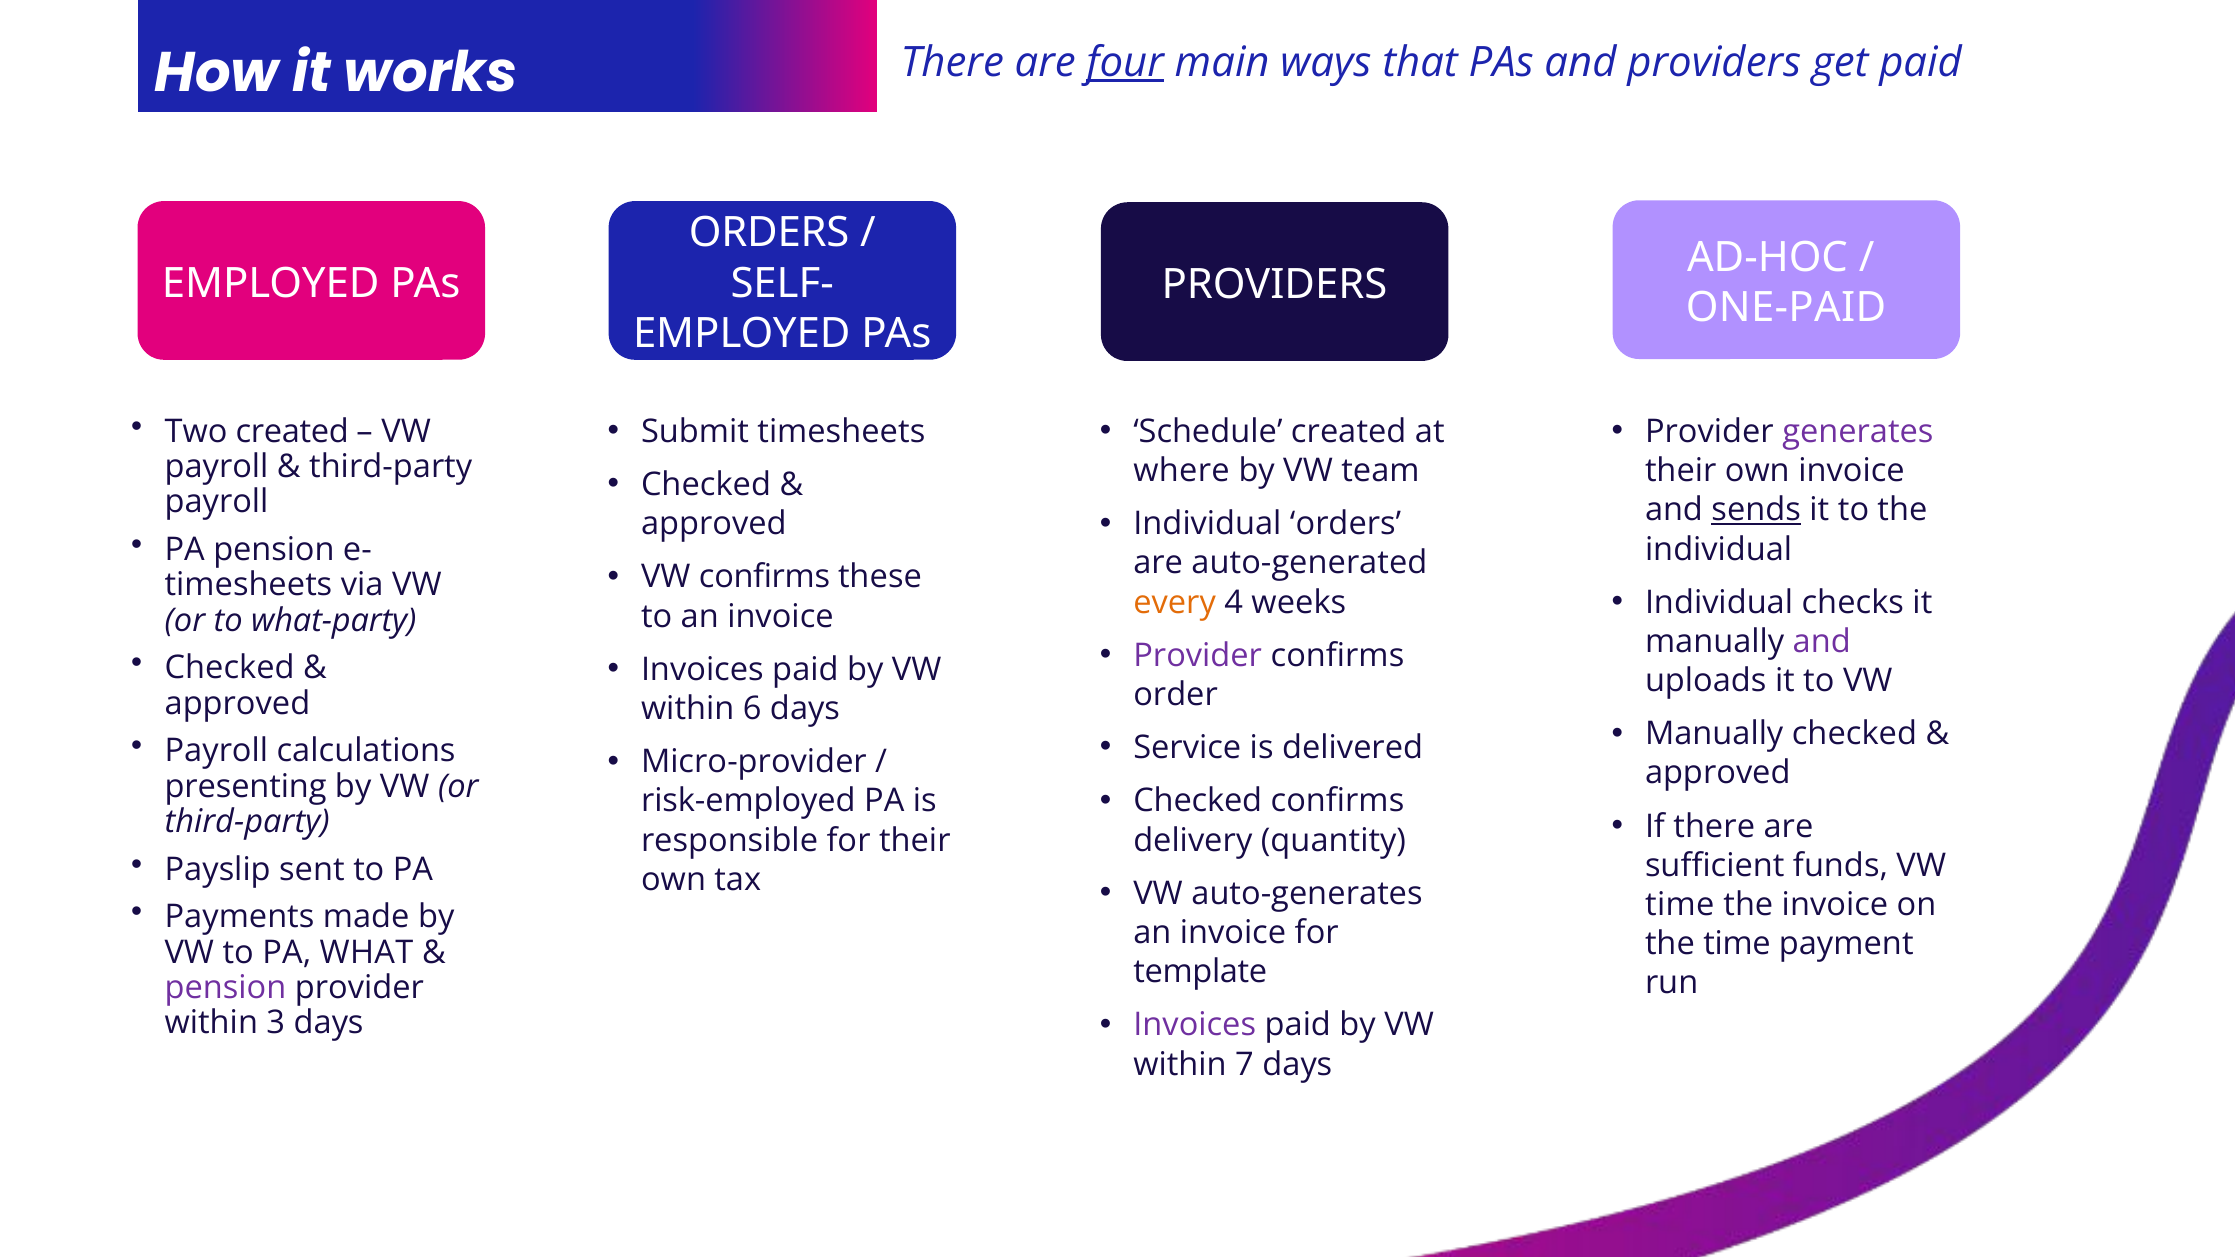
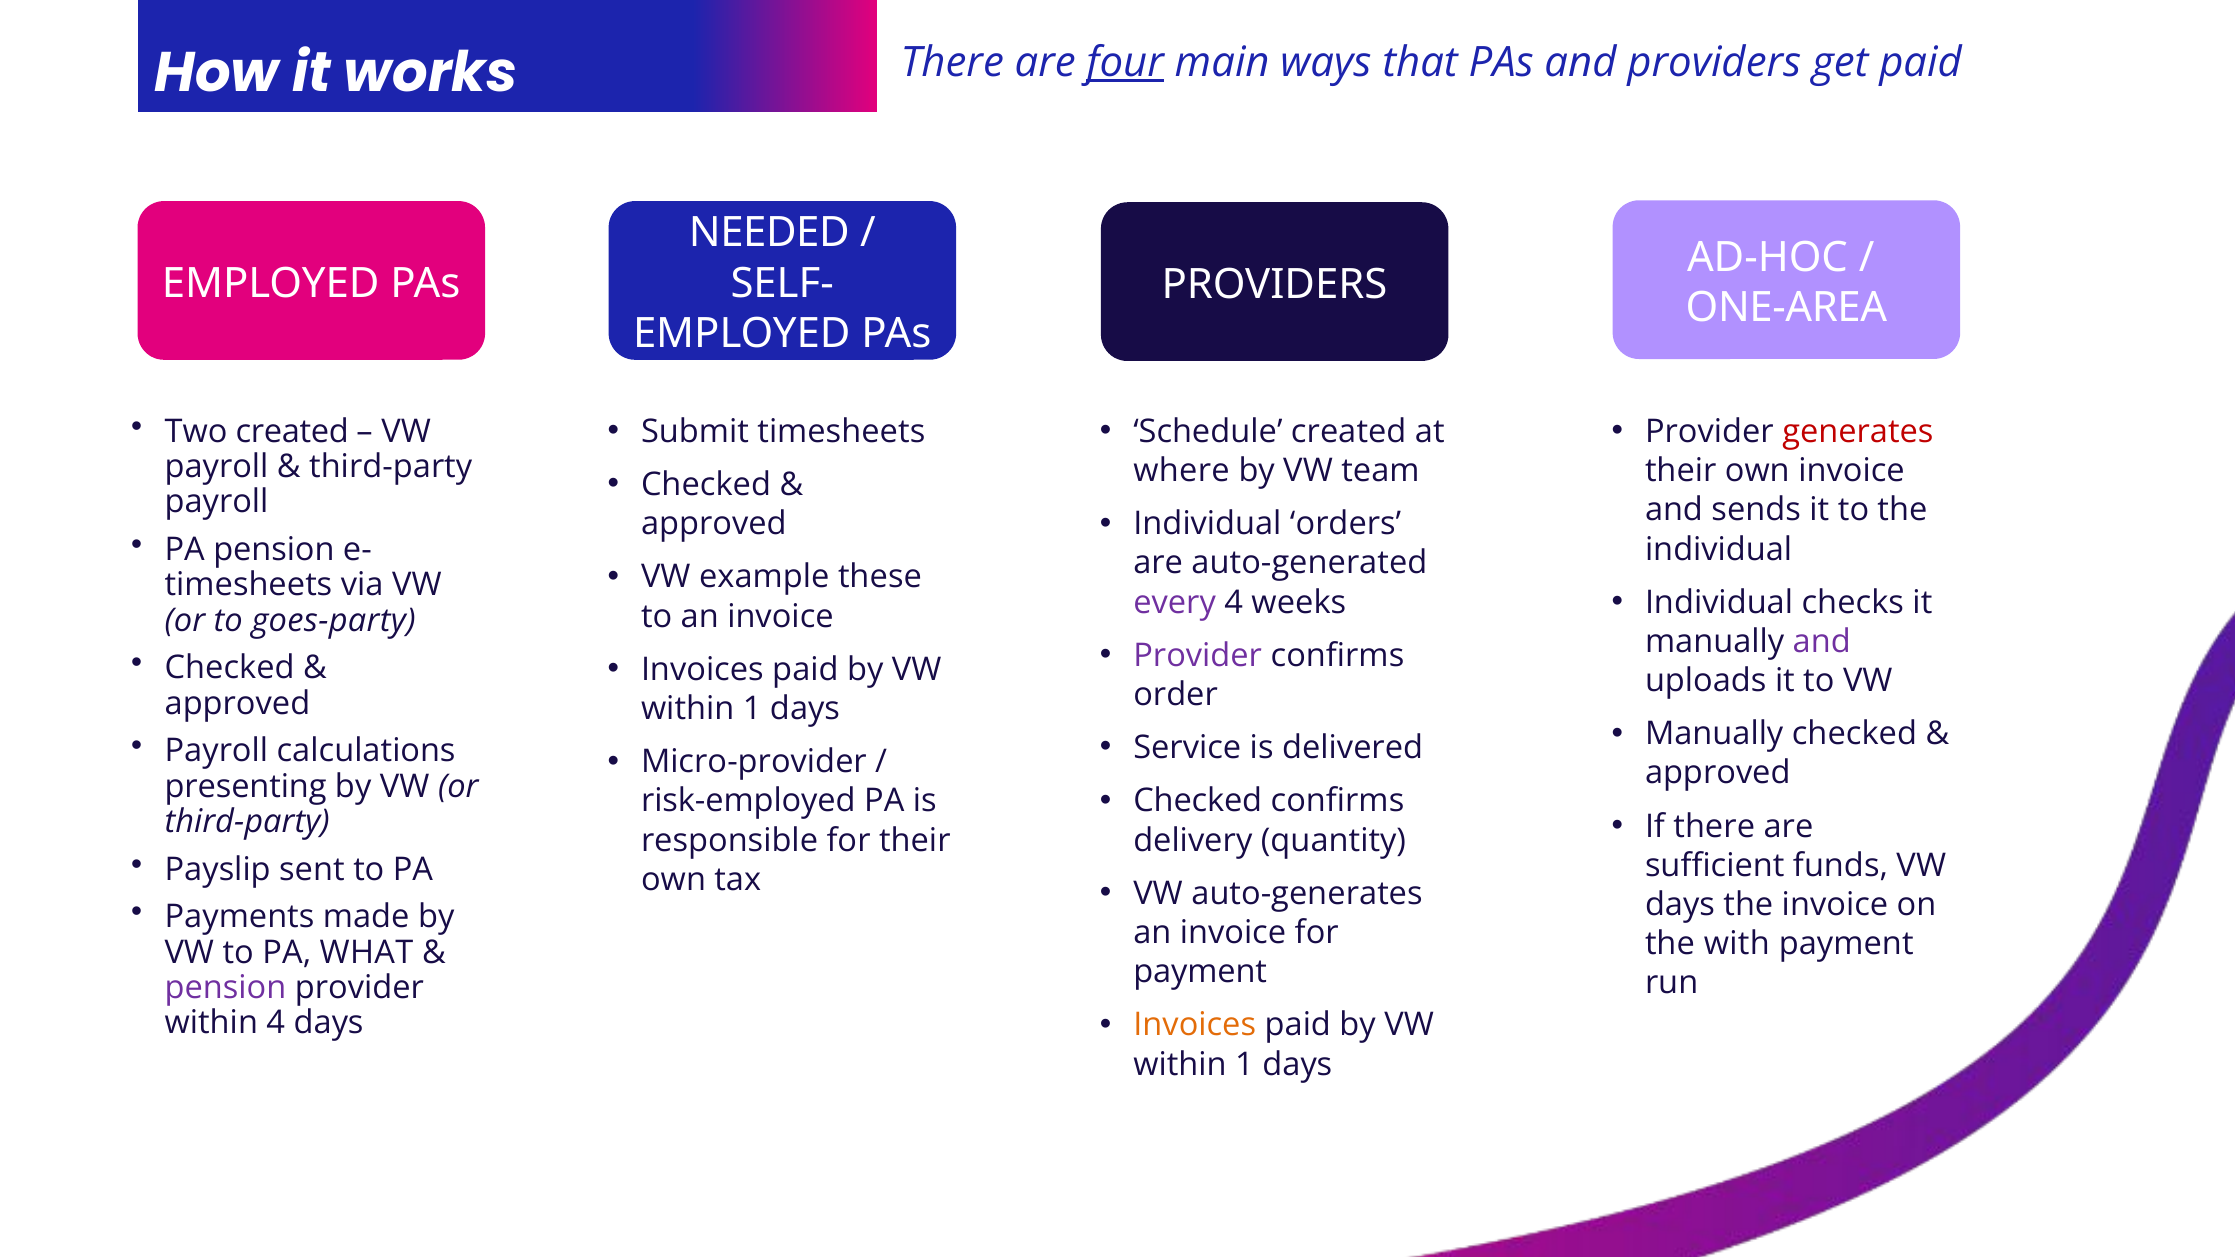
ORDERS at (769, 233): ORDERS -> NEEDED
ONE-PAID: ONE-PAID -> ONE-AREA
generates colour: purple -> red
sends underline: present -> none
VW confirms: confirms -> example
every colour: orange -> purple
what-party: what-party -> goes-party
6 at (752, 709): 6 -> 1
time at (1680, 905): time -> days
the time: time -> with
template at (1200, 972): template -> payment
Invoices at (1195, 1025) colour: purple -> orange
within 3: 3 -> 4
7 at (1244, 1064): 7 -> 1
